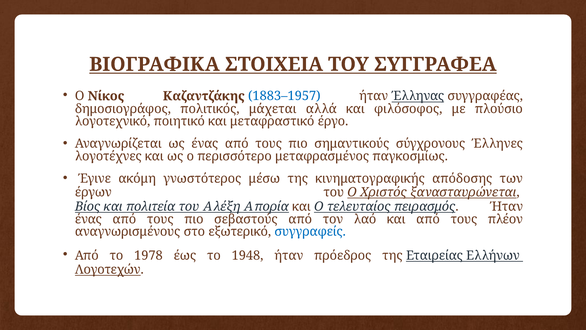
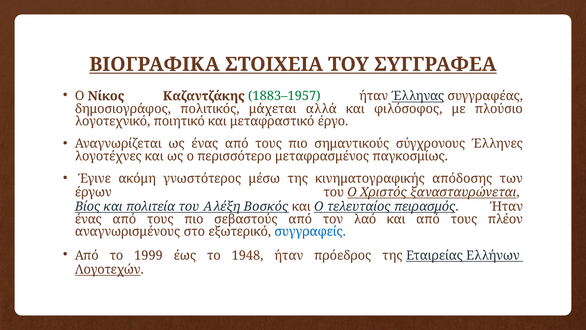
1883–1957 colour: blue -> green
Απορία: Απορία -> Βοσκός
1978: 1978 -> 1999
